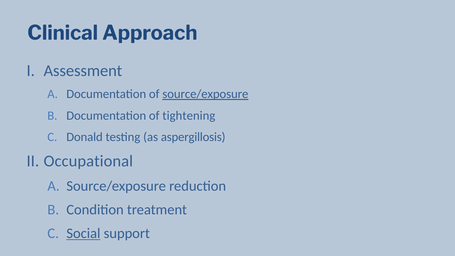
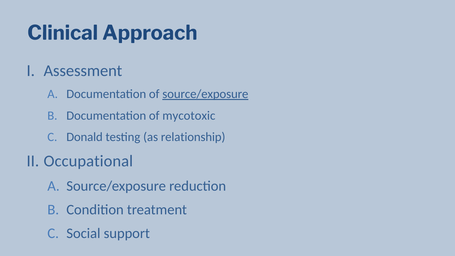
tightening: tightening -> mycotoxic
aspergillosis: aspergillosis -> relationship
Social underline: present -> none
